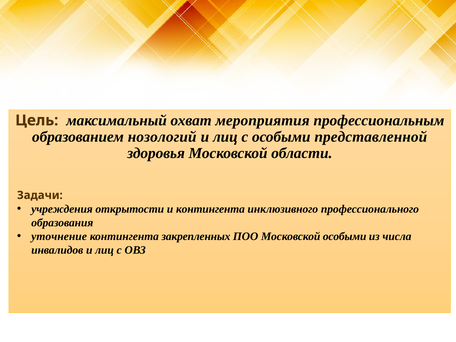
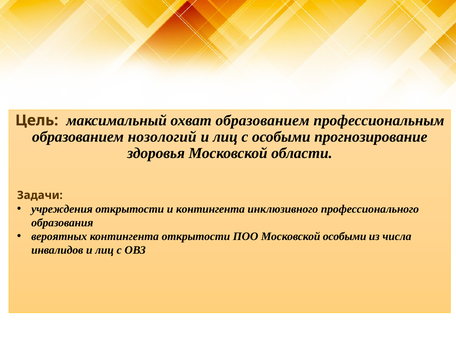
охват мероприятия: мероприятия -> образованием
представленной: представленной -> прогнозирование
уточнение: уточнение -> вероятных
контингента закрепленных: закрепленных -> открытости
